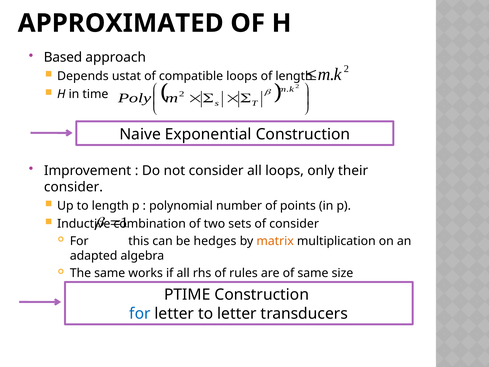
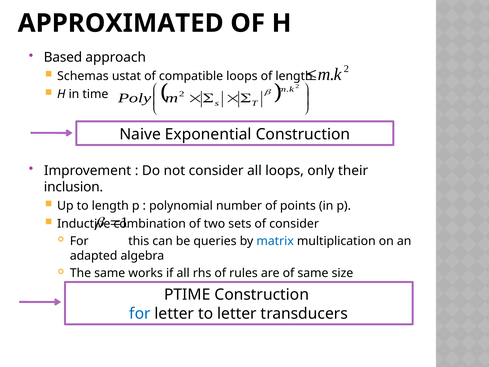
Depends: Depends -> Schemas
consider at (73, 187): consider -> inclusion
hedges: hedges -> queries
matrix colour: orange -> blue
